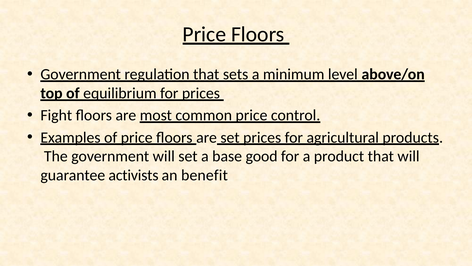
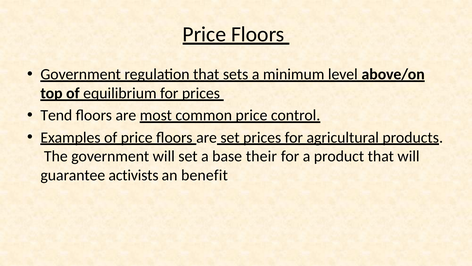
Fight: Fight -> Tend
good: good -> their
